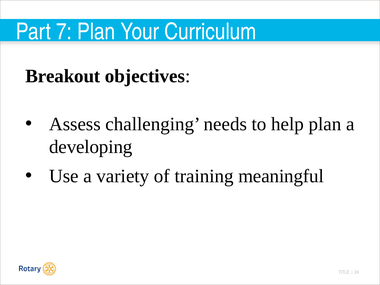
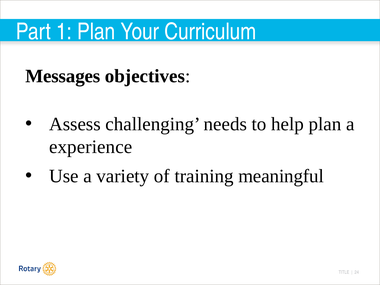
7: 7 -> 1
Breakout: Breakout -> Messages
developing: developing -> experience
